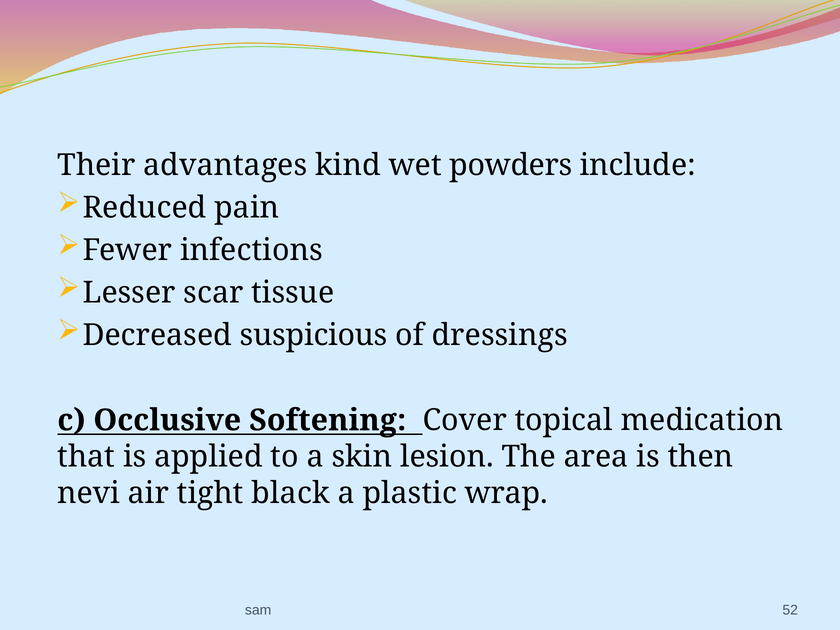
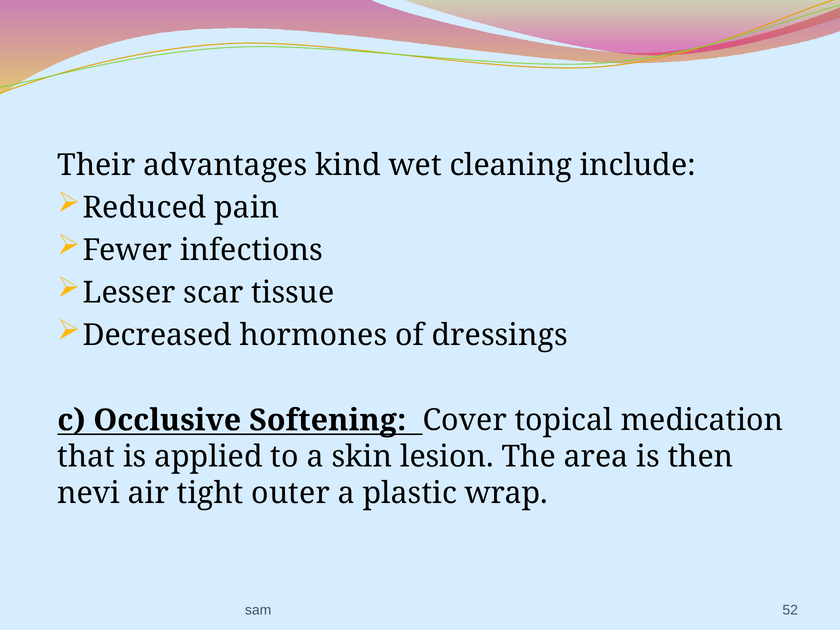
powders: powders -> cleaning
suspicious: suspicious -> hormones
black: black -> outer
